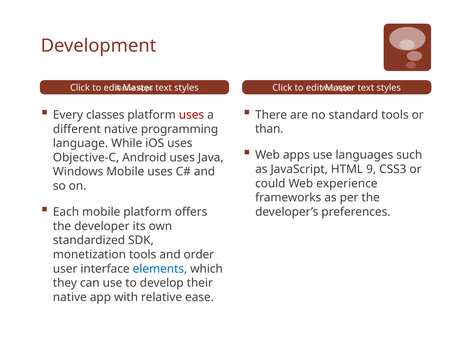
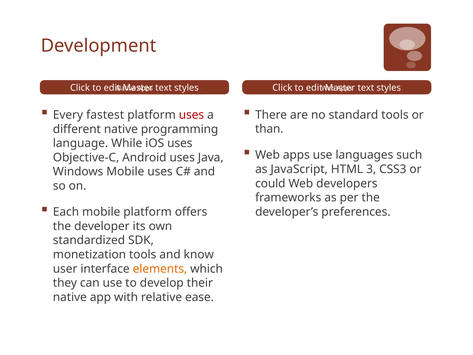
classes: classes -> fastest
9: 9 -> 3
experience: experience -> developers
order: order -> know
elements colour: blue -> orange
